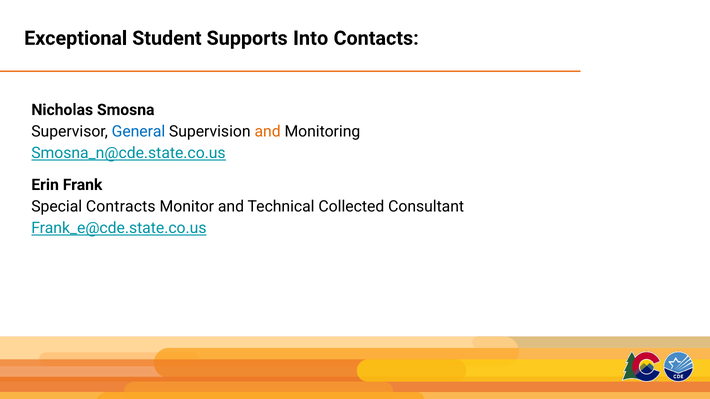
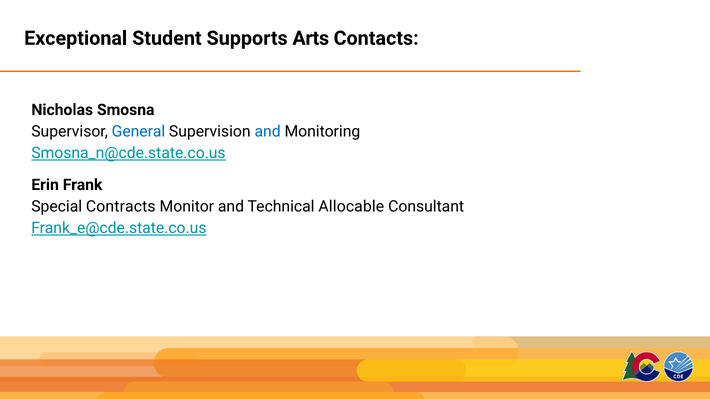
Into: Into -> Arts
and at (268, 132) colour: orange -> blue
Collected: Collected -> Allocable
